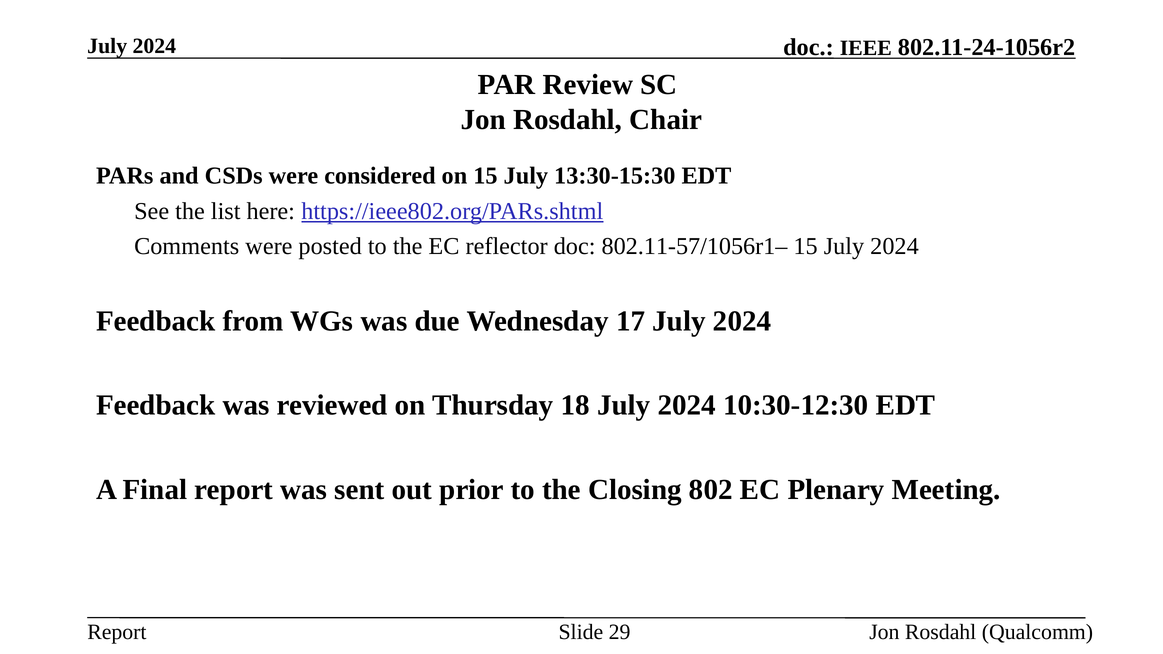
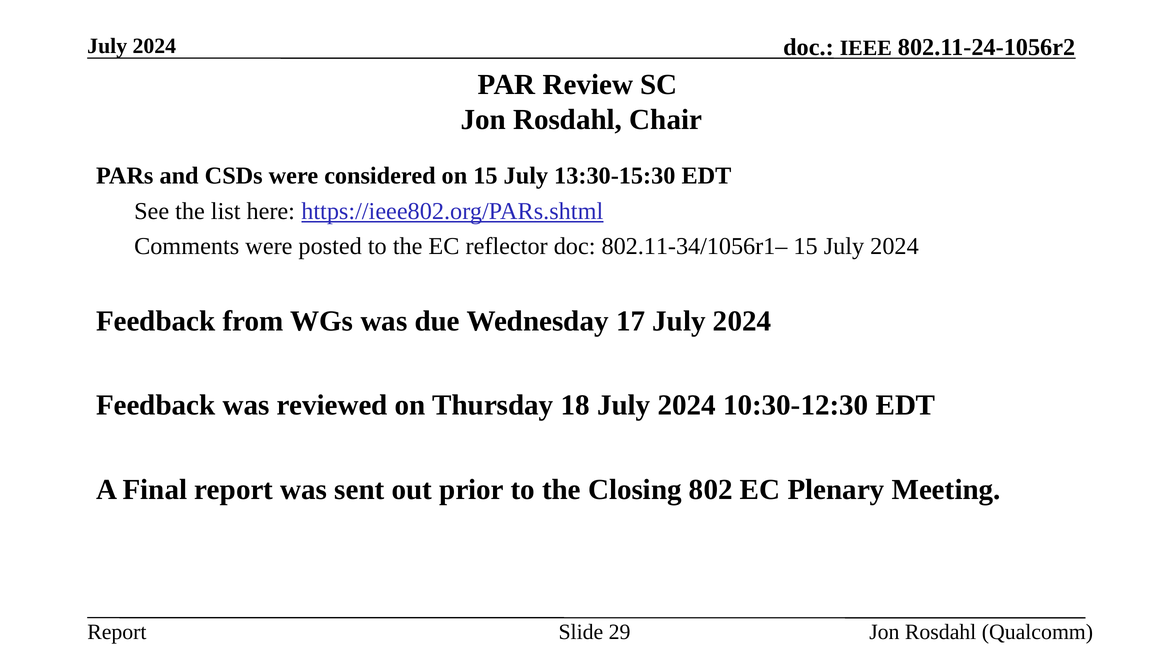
802.11-57/1056r1–: 802.11-57/1056r1– -> 802.11-34/1056r1–
